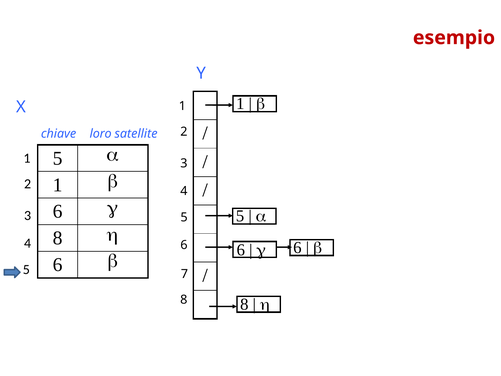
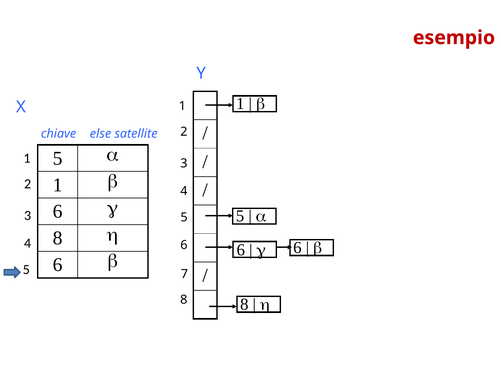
loro: loro -> else
